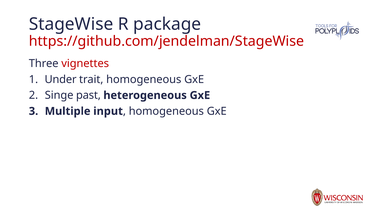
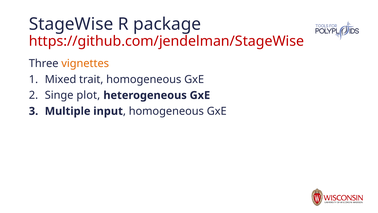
vignettes colour: red -> orange
Under: Under -> Mixed
past: past -> plot
